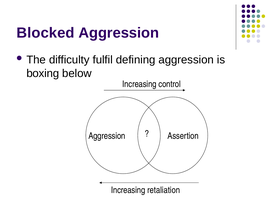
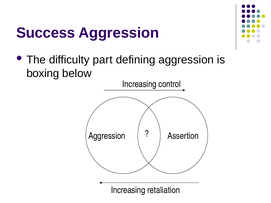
Blocked: Blocked -> Success
fulfil: fulfil -> part
